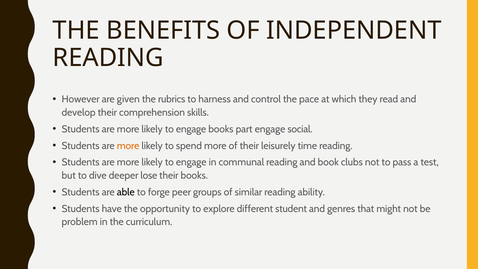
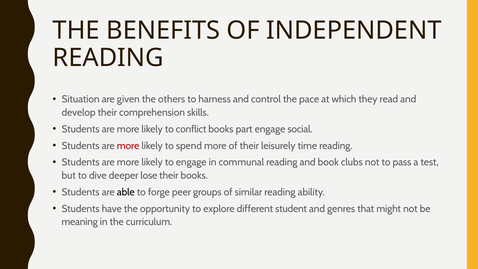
However: However -> Situation
rubrics: rubrics -> others
engage at (191, 129): engage -> conflict
more at (128, 146) colour: orange -> red
problem: problem -> meaning
